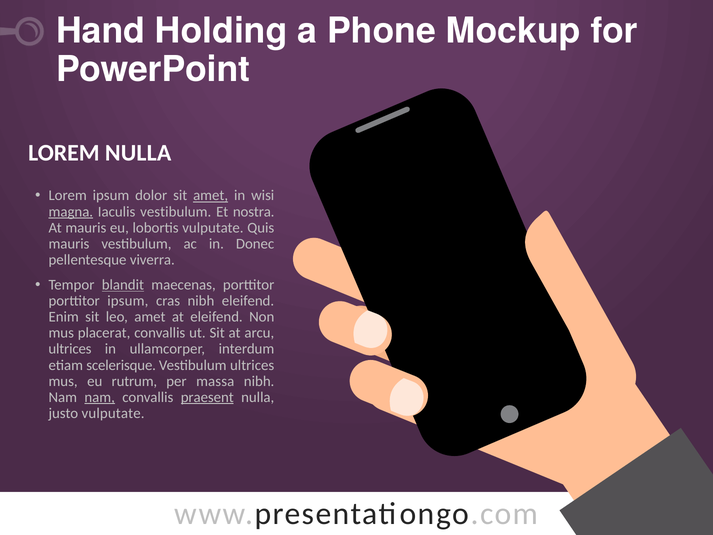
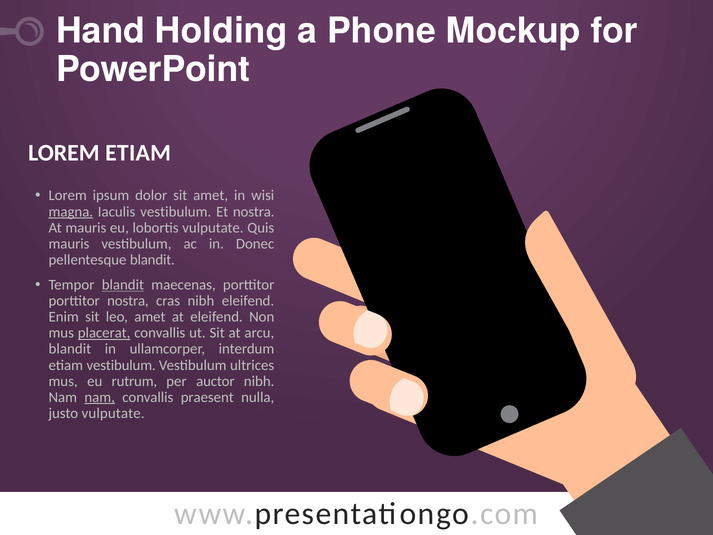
LOREM NULLA: NULLA -> ETIAM
amet at (211, 195) underline: present -> none
pellentesque viverra: viverra -> blandit
porttitor ipsum: ipsum -> nostra
placerat underline: none -> present
ultrices at (70, 349): ultrices -> blandit
etiam scelerisque: scelerisque -> vestibulum
massa: massa -> auctor
praesent underline: present -> none
